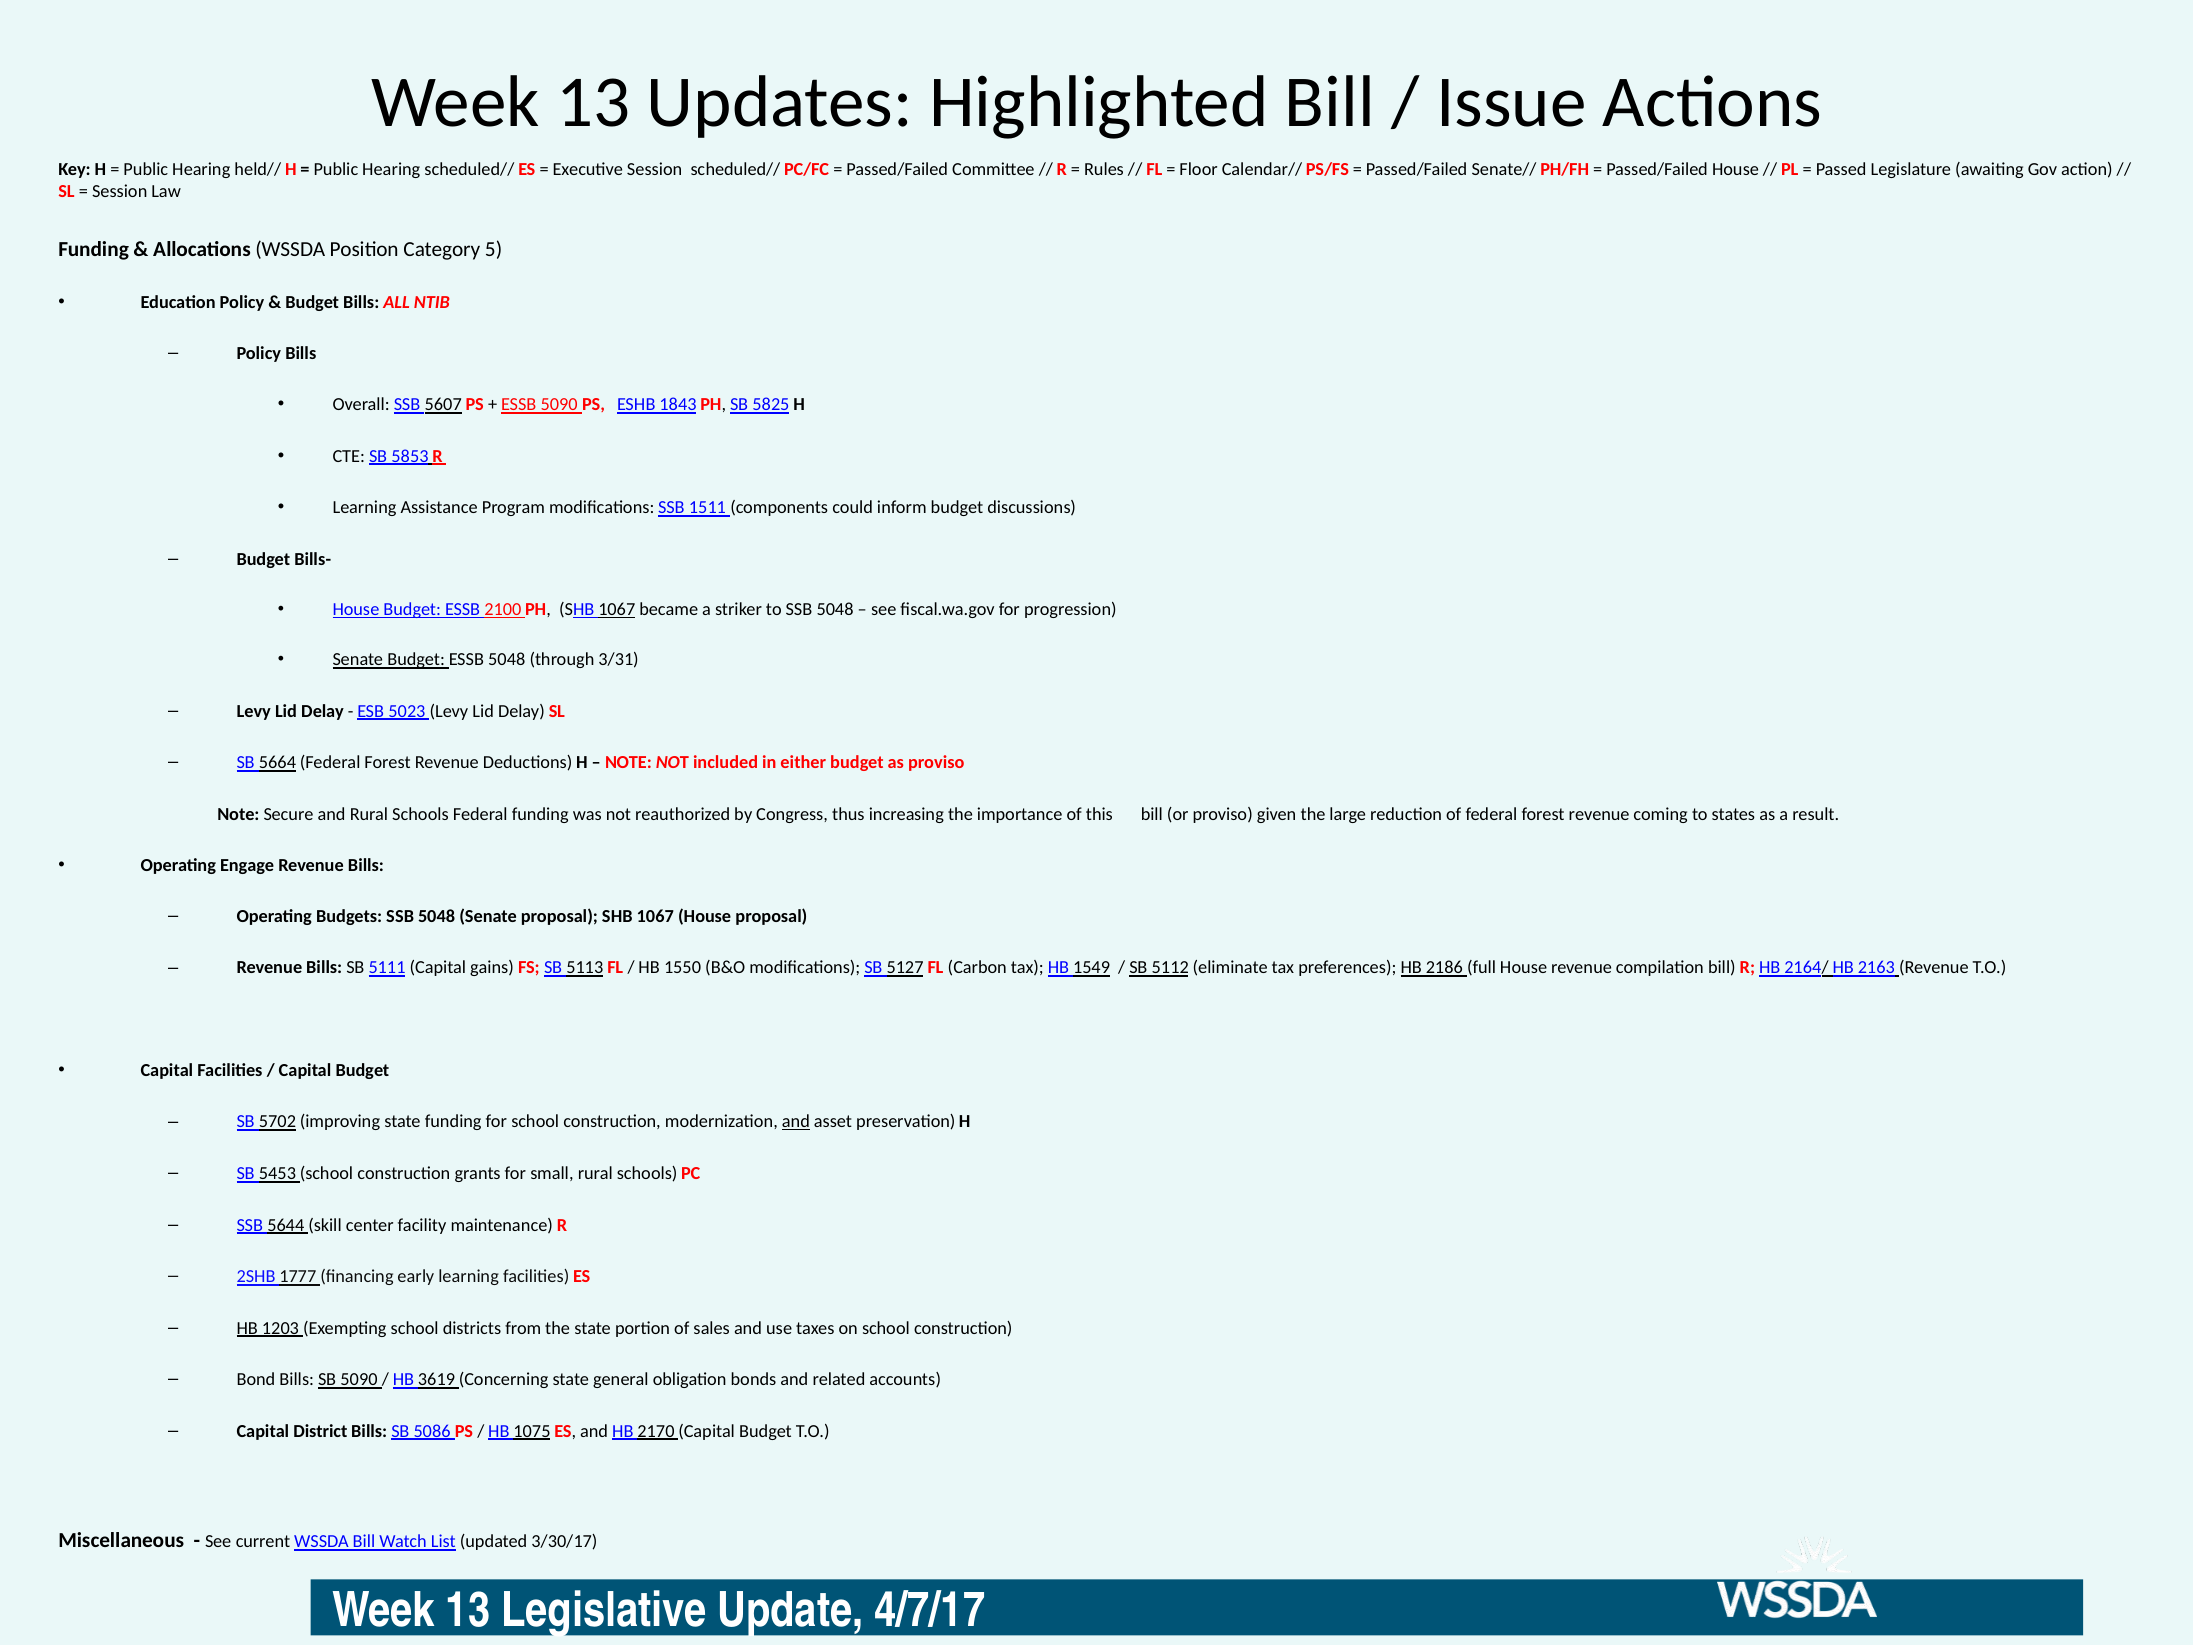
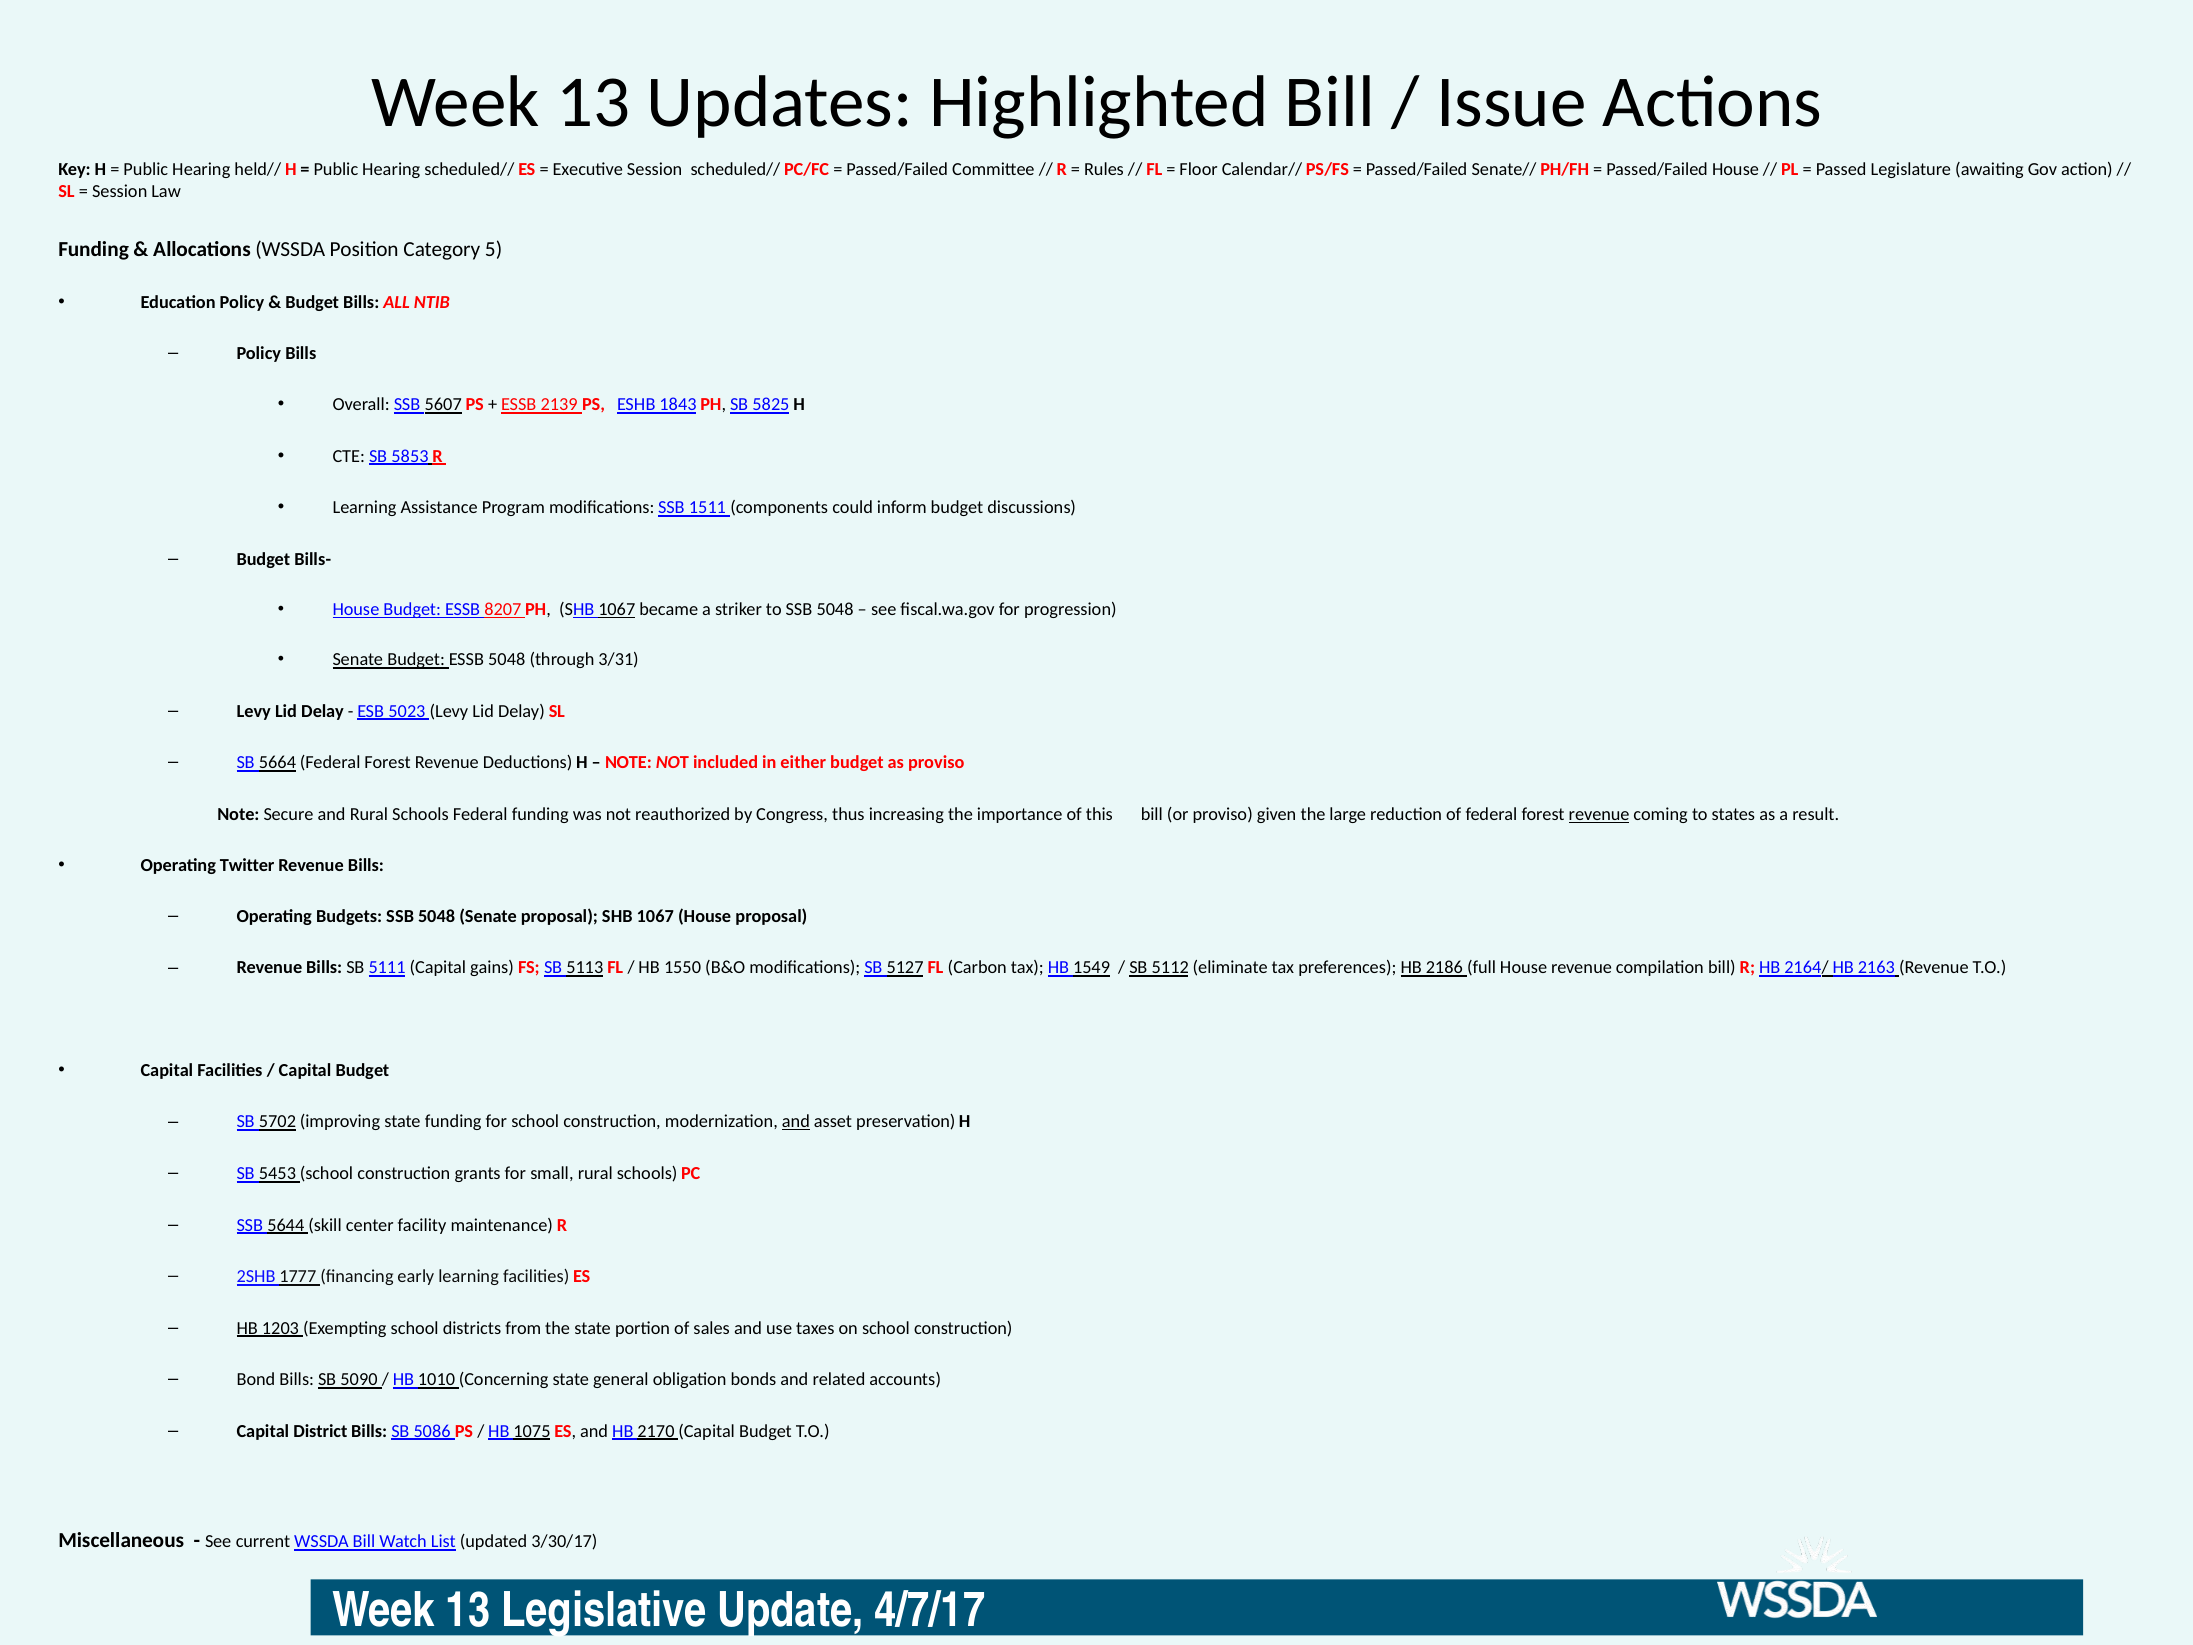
ESSB 5090: 5090 -> 2139
2100: 2100 -> 8207
revenue at (1599, 814) underline: none -> present
Engage: Engage -> Twitter
3619: 3619 -> 1010
